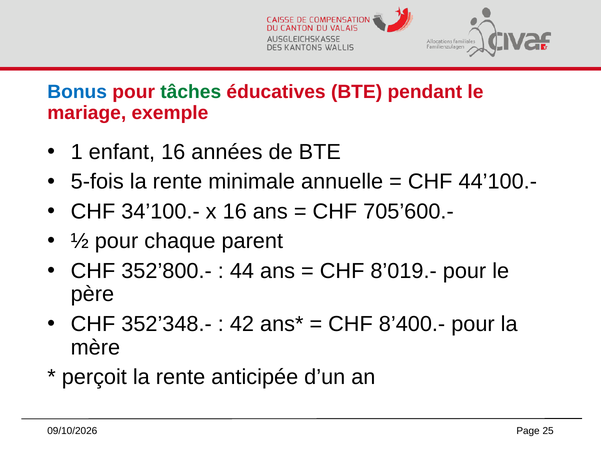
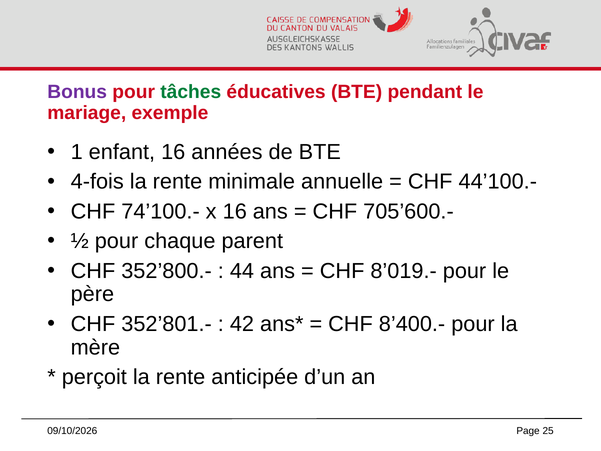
Bonus colour: blue -> purple
5-fois: 5-fois -> 4-fois
34’100.-: 34’100.- -> 74’100.-
352’348.-: 352’348.- -> 352’801.-
